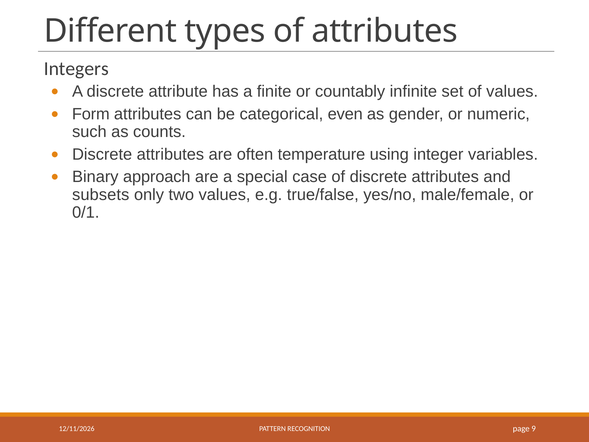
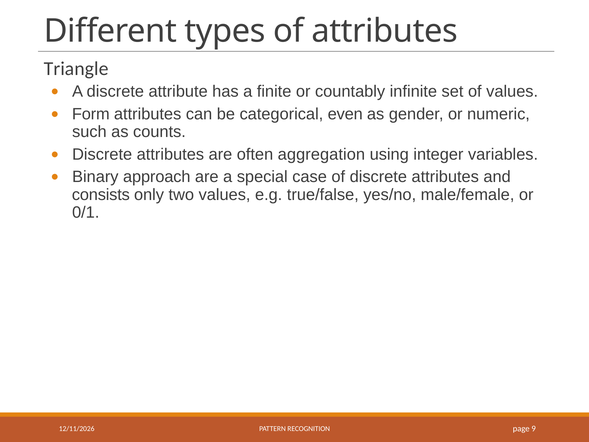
Integers: Integers -> Triangle
temperature: temperature -> aggregation
subsets: subsets -> consists
